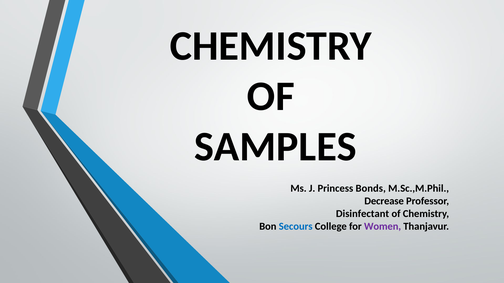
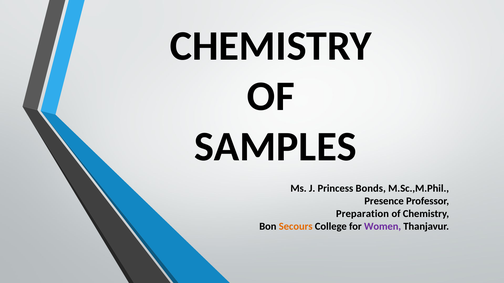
Decrease: Decrease -> Presence
Disinfectant: Disinfectant -> Preparation
Secours colour: blue -> orange
